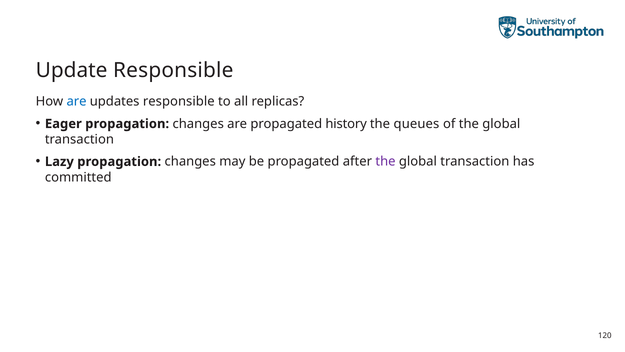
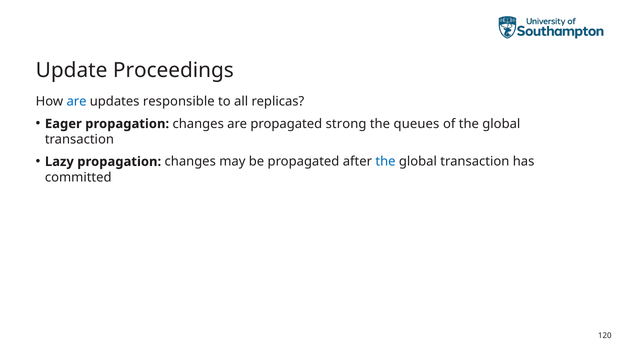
Update Responsible: Responsible -> Proceedings
history: history -> strong
the at (386, 161) colour: purple -> blue
